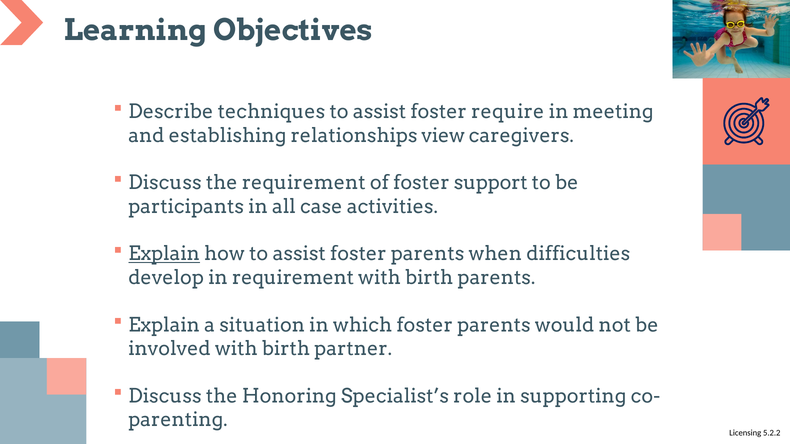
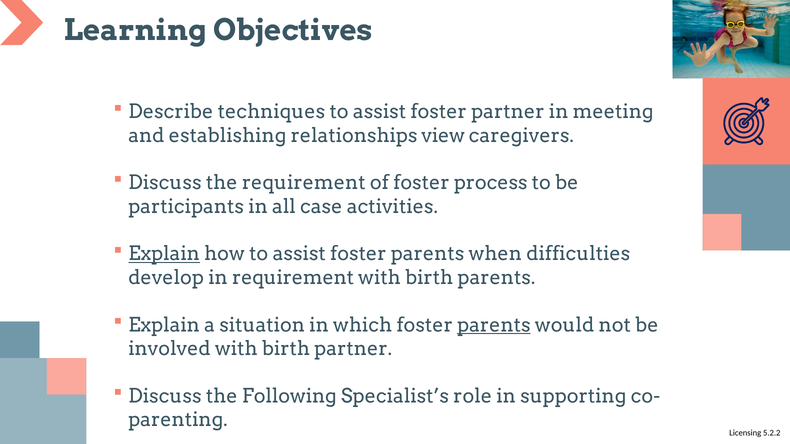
foster require: require -> partner
support: support -> process
parents at (494, 325) underline: none -> present
Honoring: Honoring -> Following
